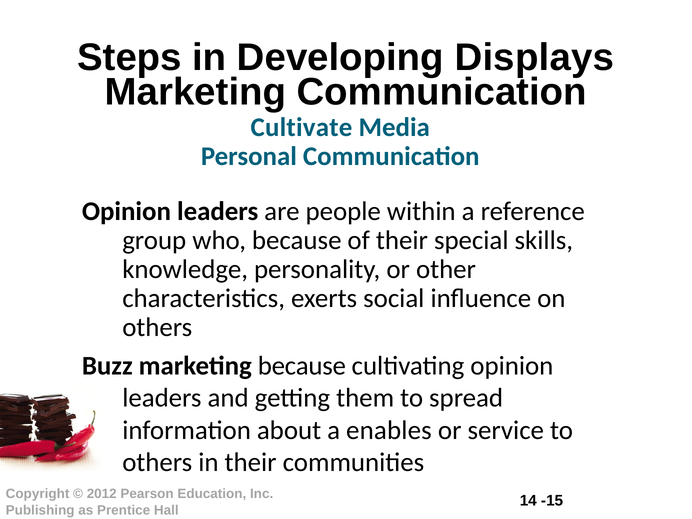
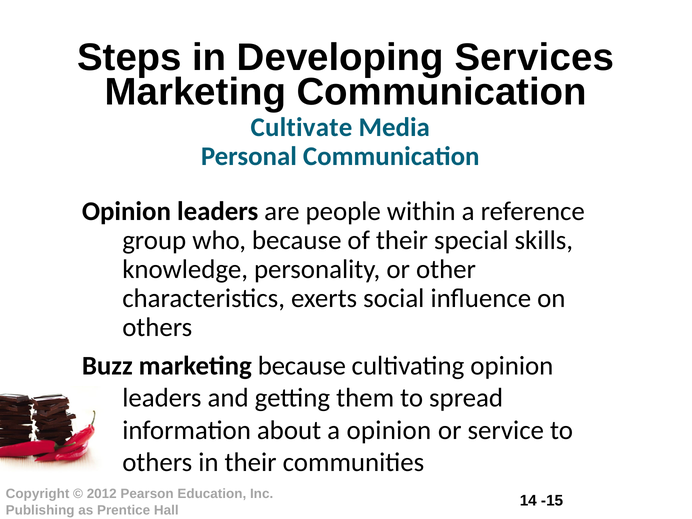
Displays: Displays -> Services
a enables: enables -> opinion
